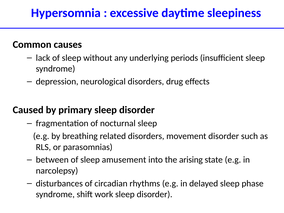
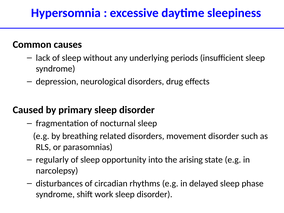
between: between -> regularly
amusement: amusement -> opportunity
